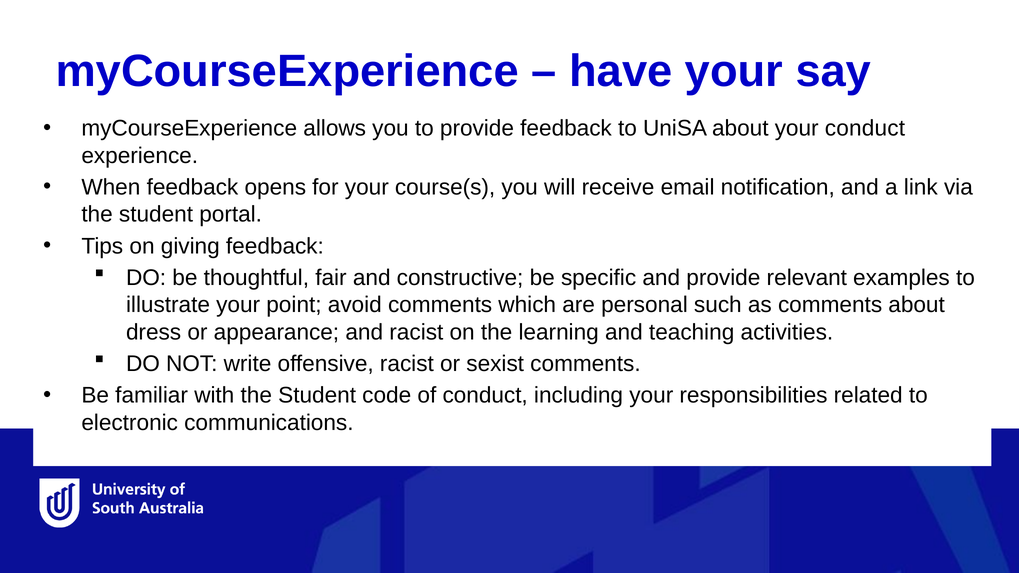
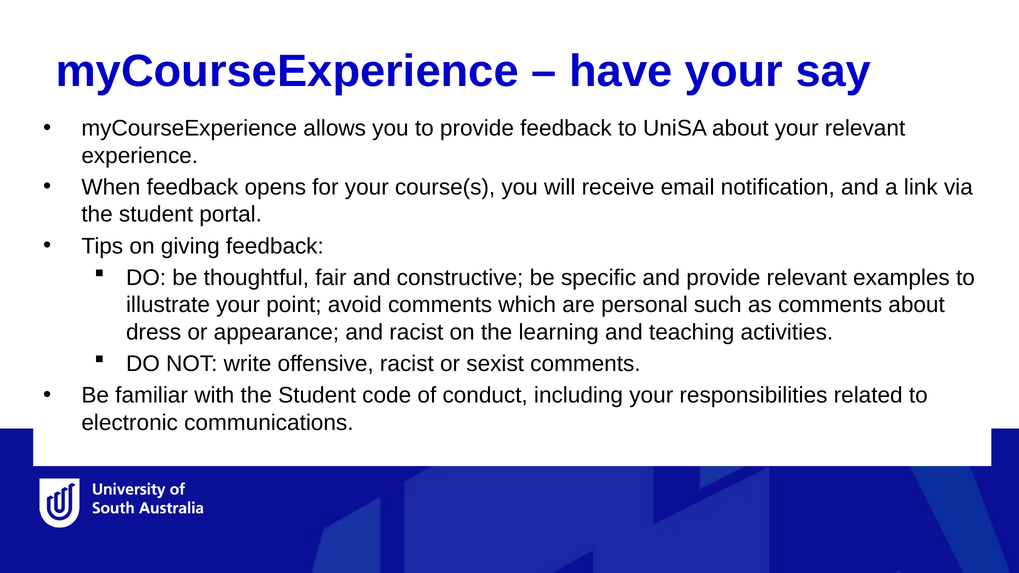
your conduct: conduct -> relevant
